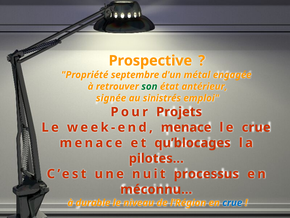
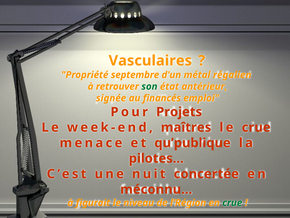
Prospective: Prospective -> Vasculaires
engagée: engagée -> régalien
sinistrés: sinistrés -> financés
week-end menace: menace -> maîtres
qu’blocages: qu’blocages -> qu’publique
processus: processus -> concertée
durable: durable -> figurait
crue at (232, 202) colour: blue -> green
